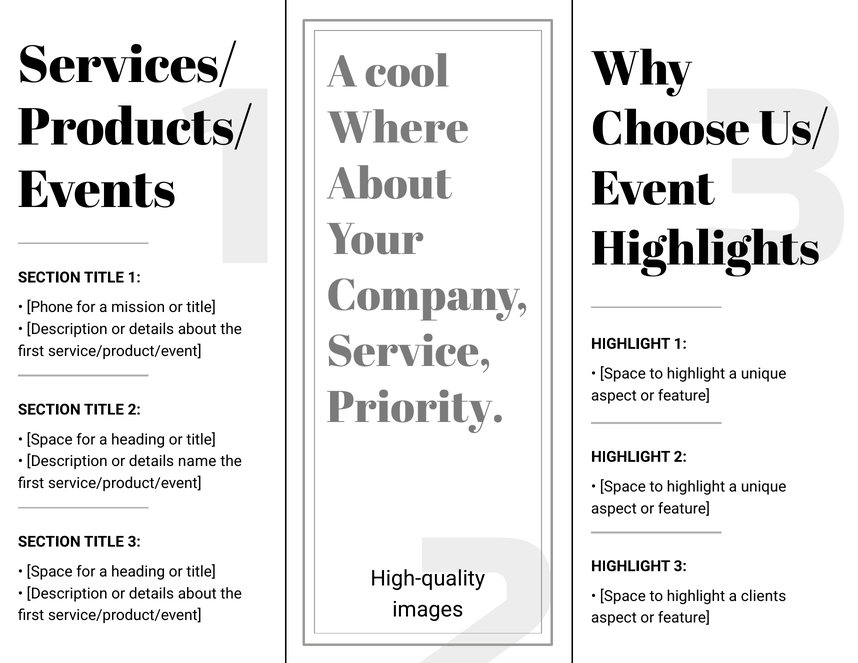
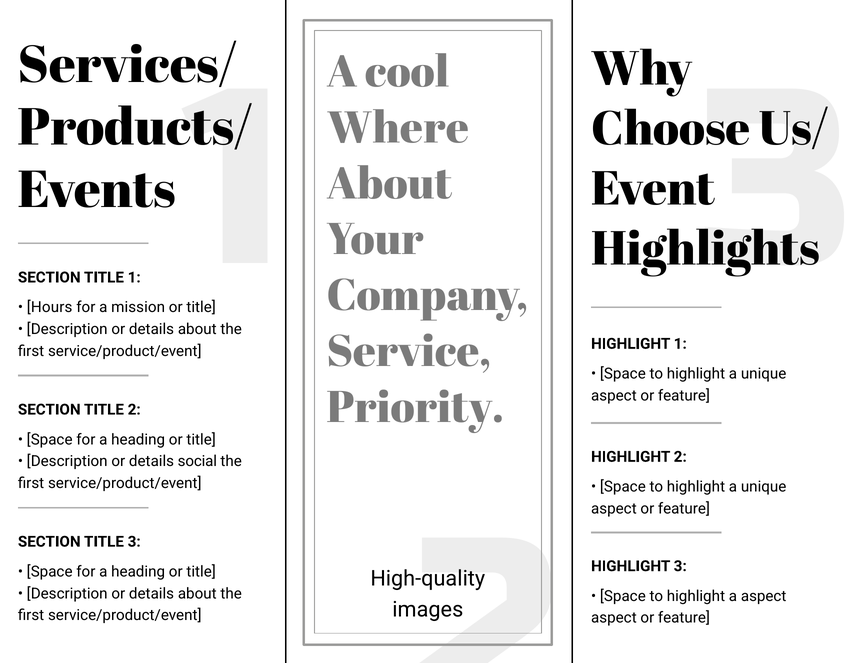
Phone: Phone -> Hours
name: name -> social
a clients: clients -> aspect
